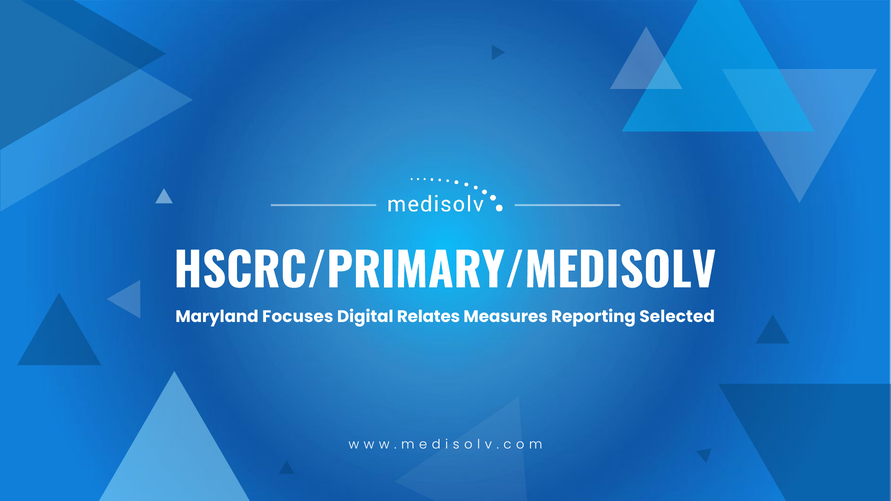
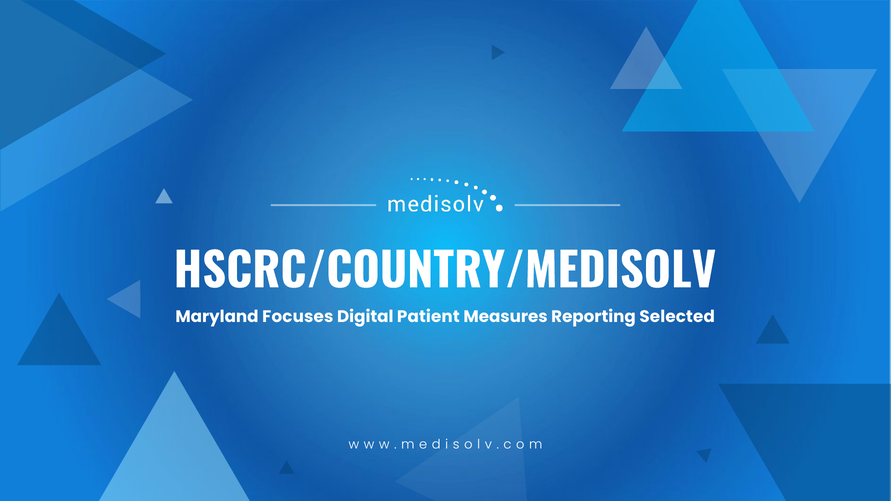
HSCRC/PRIMARY/MEDISOLV: HSCRC/PRIMARY/MEDISOLV -> HSCRC/COUNTRY/MEDISOLV
Relates: Relates -> Patient
